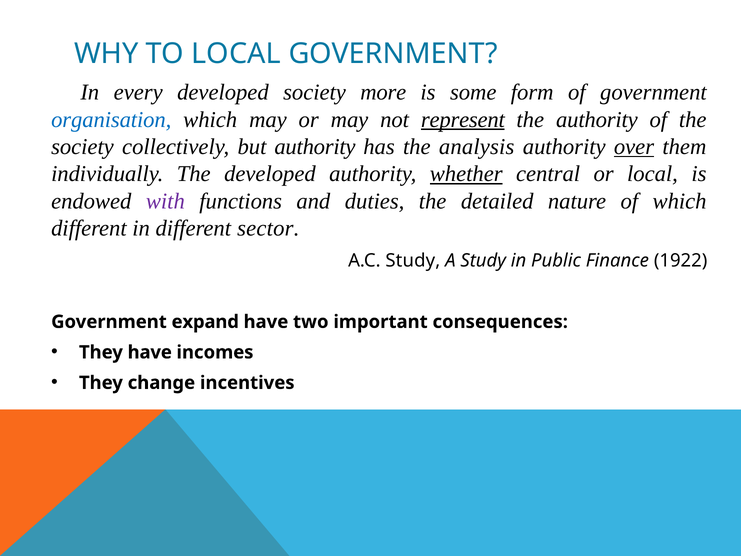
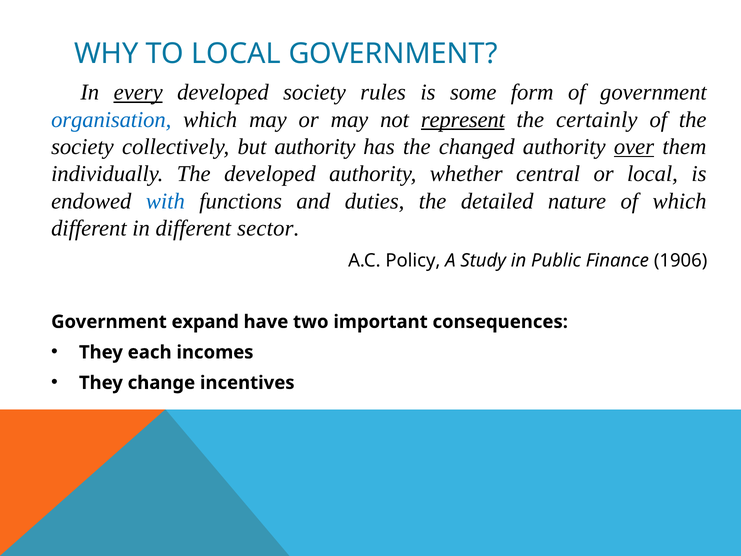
every underline: none -> present
more: more -> rules
the authority: authority -> certainly
analysis: analysis -> changed
whether underline: present -> none
with colour: purple -> blue
A.C Study: Study -> Policy
1922: 1922 -> 1906
They have: have -> each
